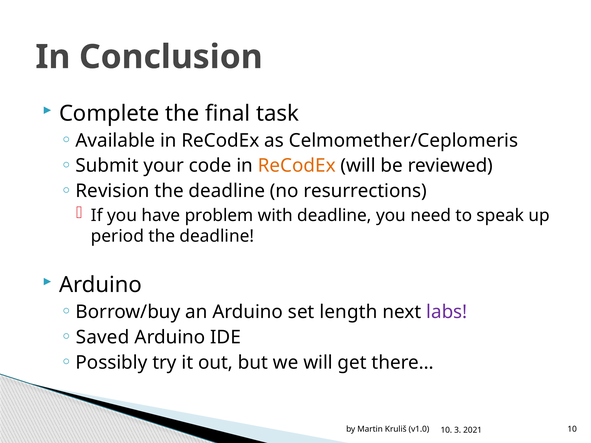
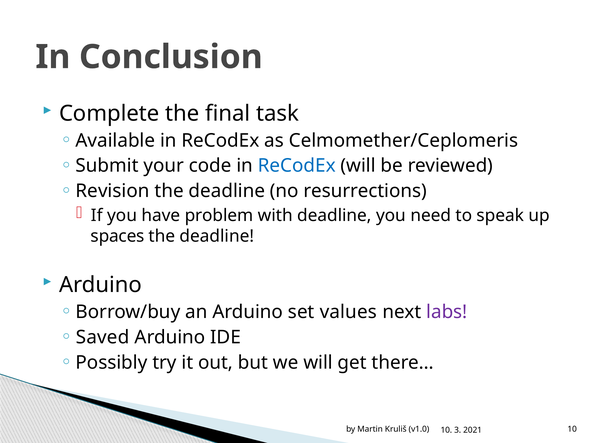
ReCodEx at (297, 166) colour: orange -> blue
period: period -> spaces
length: length -> values
